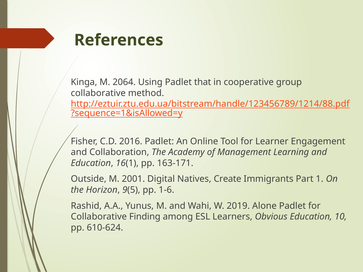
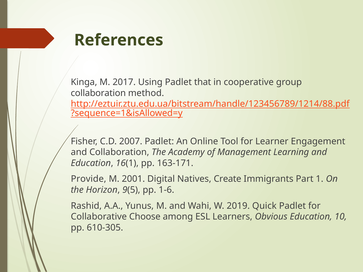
2064: 2064 -> 2017
collaborative at (98, 93): collaborative -> collaboration
2016: 2016 -> 2007
Outside: Outside -> Provide
Alone: Alone -> Quick
Finding: Finding -> Choose
610-624: 610-624 -> 610-305
